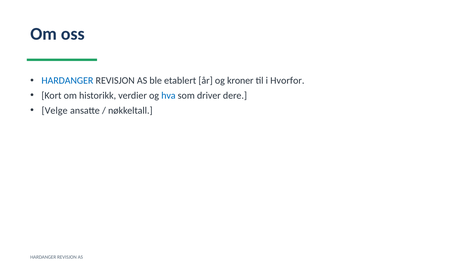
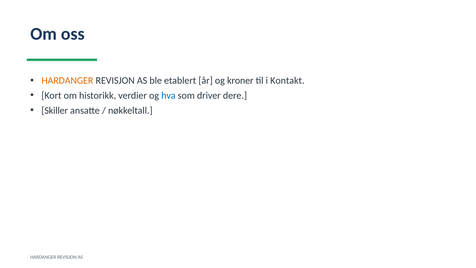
HARDANGER at (67, 81) colour: blue -> orange
Hvorfor: Hvorfor -> Kontakt
Velge: Velge -> Skiller
